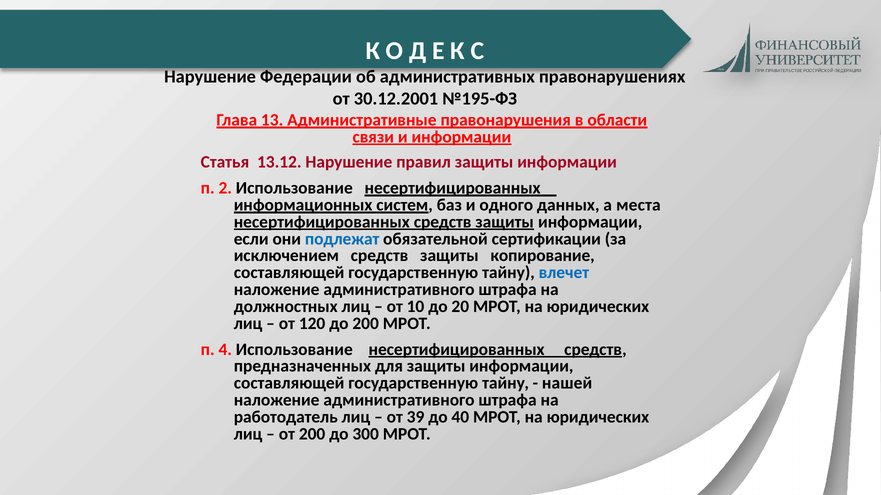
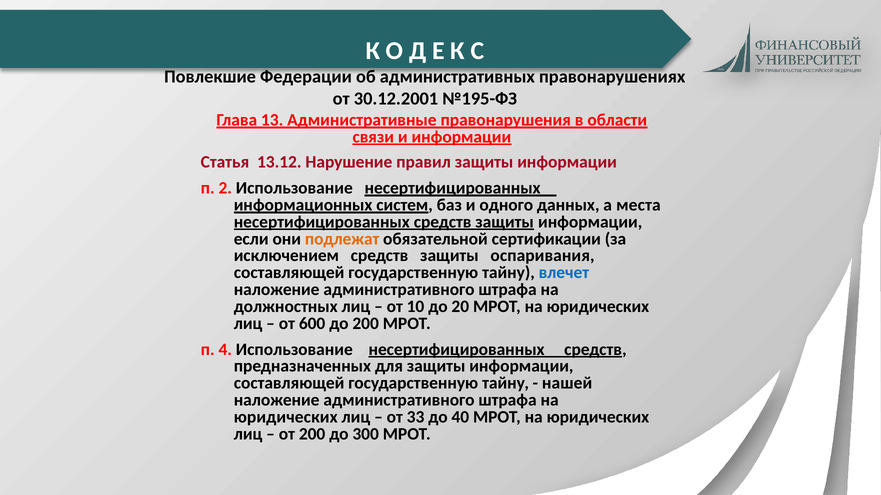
Нарушение at (210, 77): Нарушение -> Повлекшие
подлежат colour: blue -> orange
копирование: копирование -> оспаривания
120: 120 -> 600
работодатель at (286, 417): работодатель -> юридических
39: 39 -> 33
